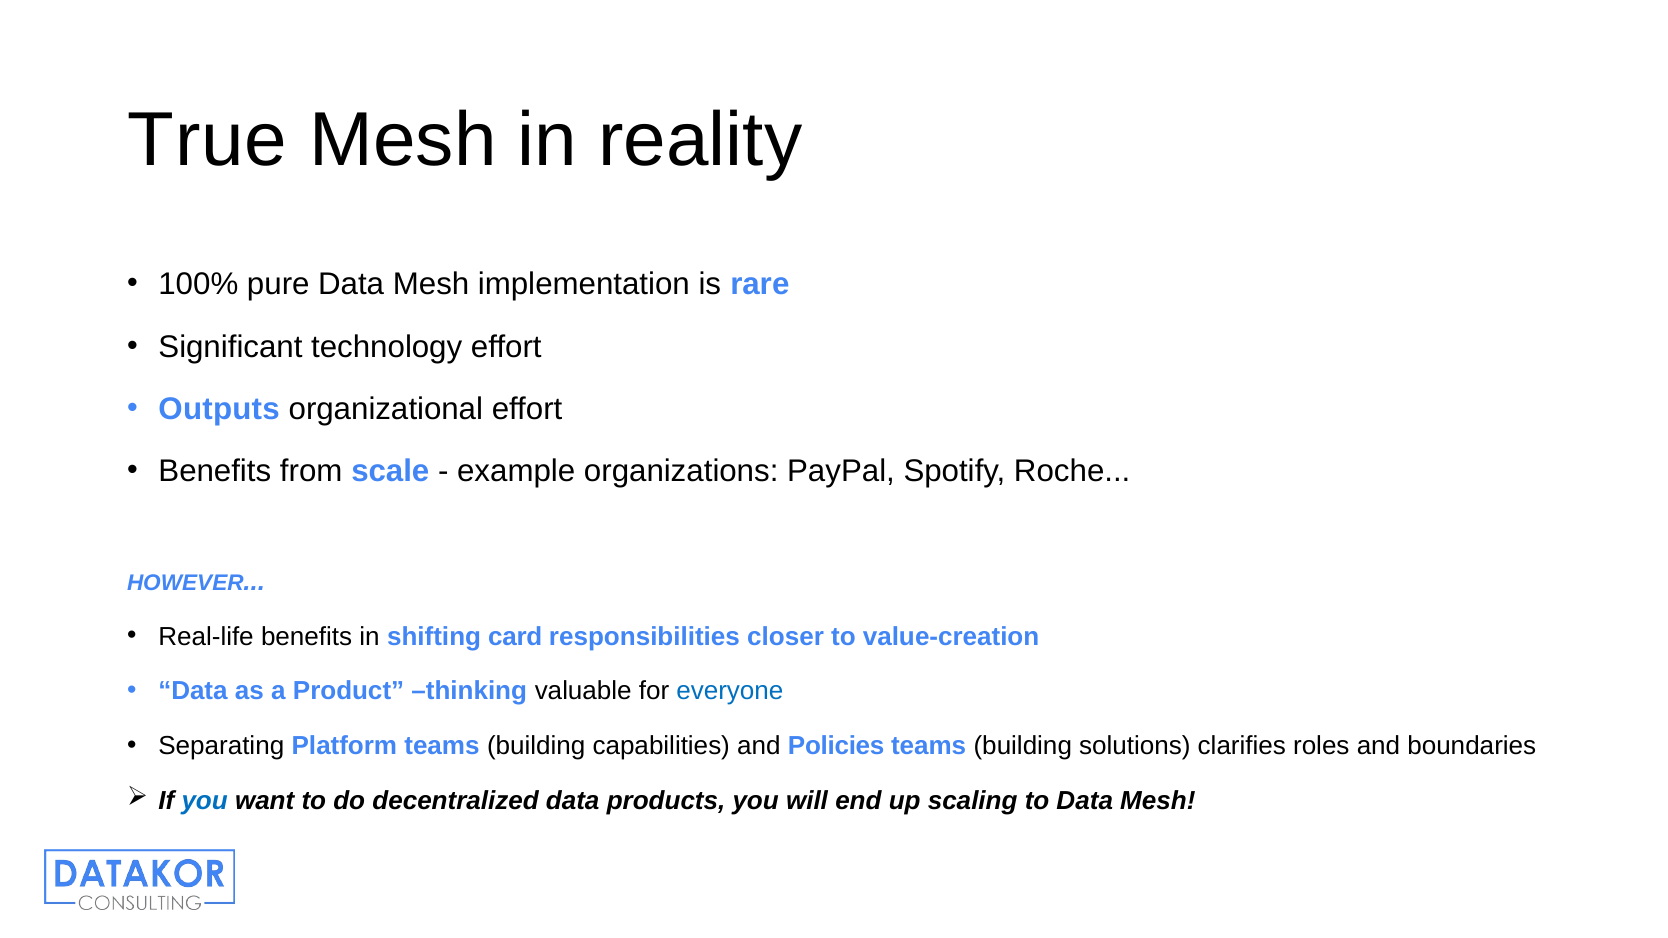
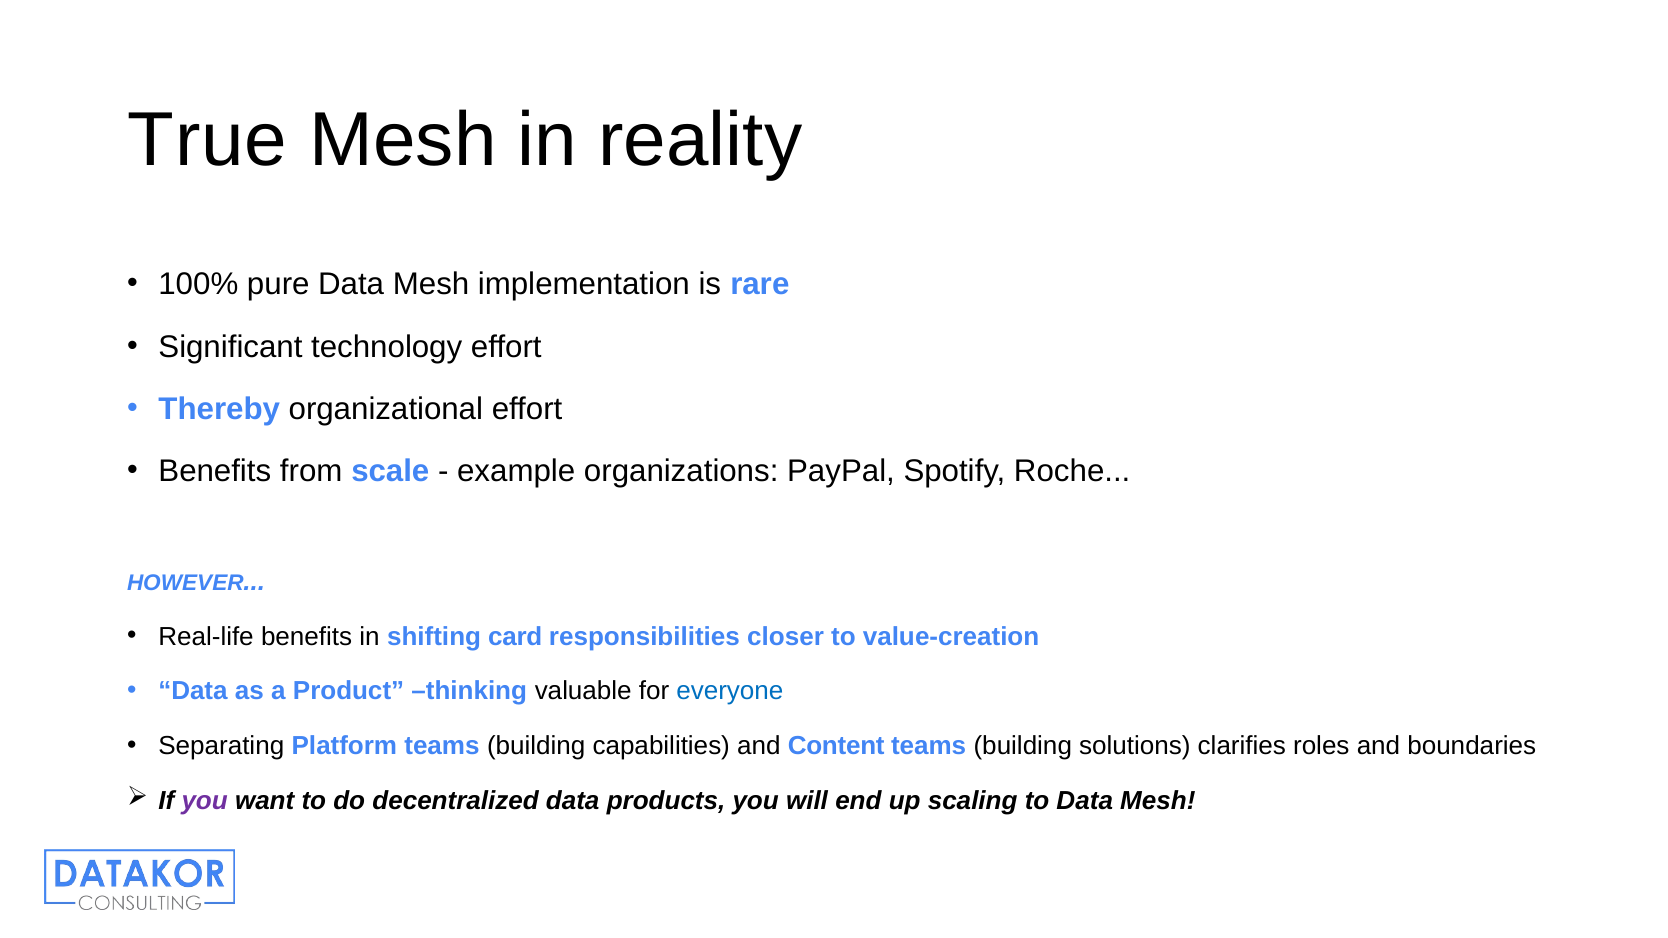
Outputs: Outputs -> Thereby
Policies: Policies -> Content
you at (205, 801) colour: blue -> purple
